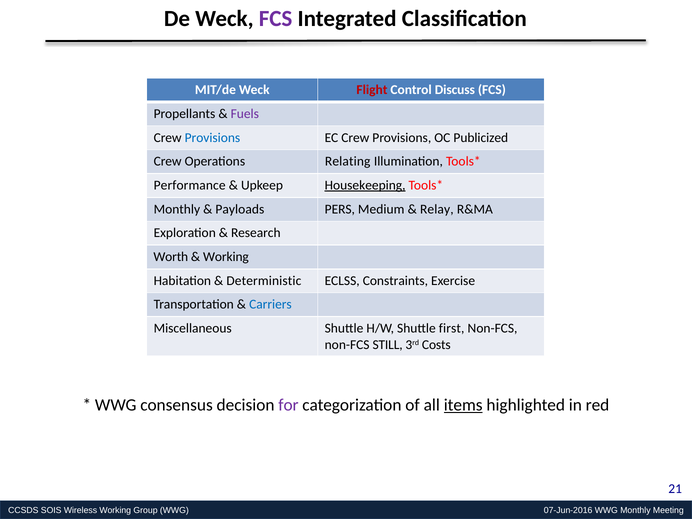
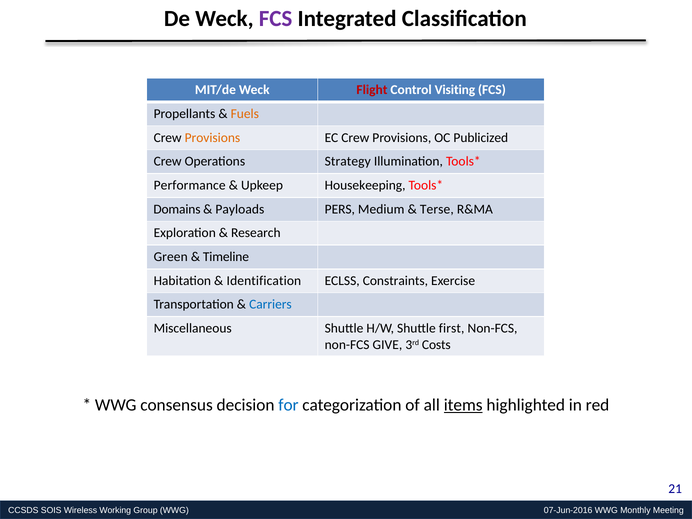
Discuss: Discuss -> Visiting
Fuels colour: purple -> orange
Provisions at (212, 138) colour: blue -> orange
Relating: Relating -> Strategy
Housekeeping underline: present -> none
Monthly at (177, 209): Monthly -> Domains
Relay: Relay -> Terse
Worth: Worth -> Green
Working at (226, 257): Working -> Timeline
Deterministic: Deterministic -> Identification
STILL: STILL -> GIVE
for colour: purple -> blue
